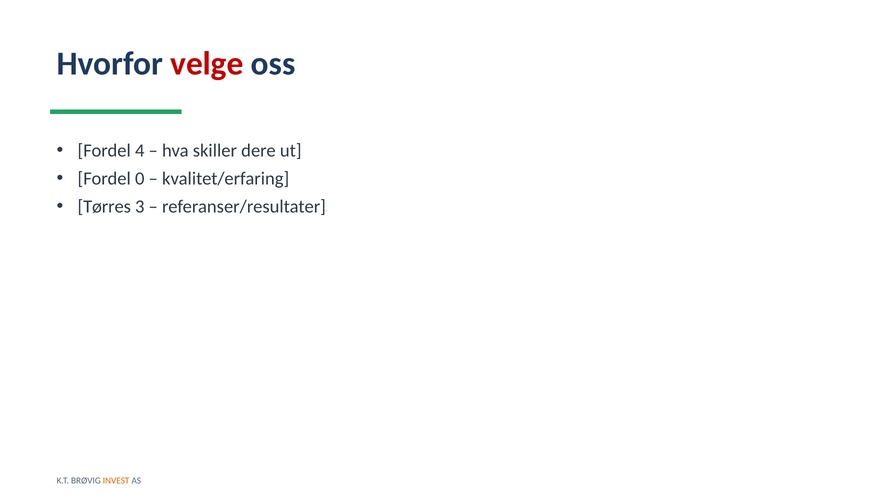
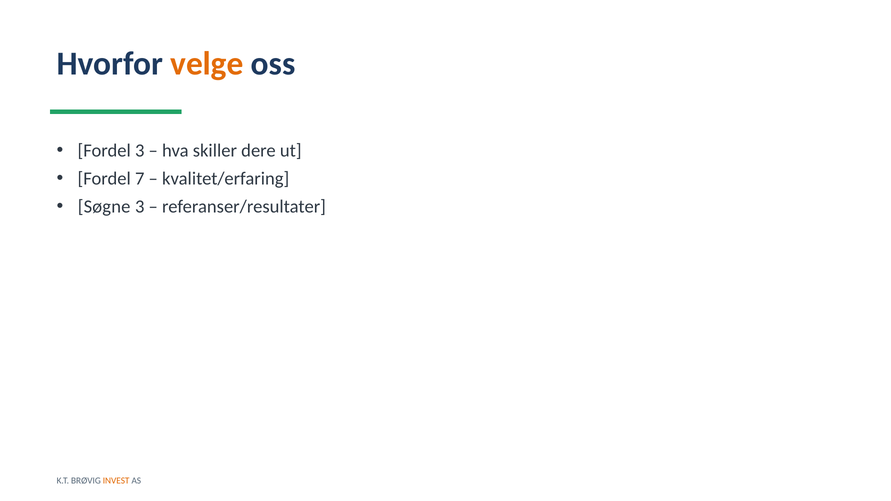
velge colour: red -> orange
Fordel 4: 4 -> 3
0: 0 -> 7
Tørres: Tørres -> Søgne
